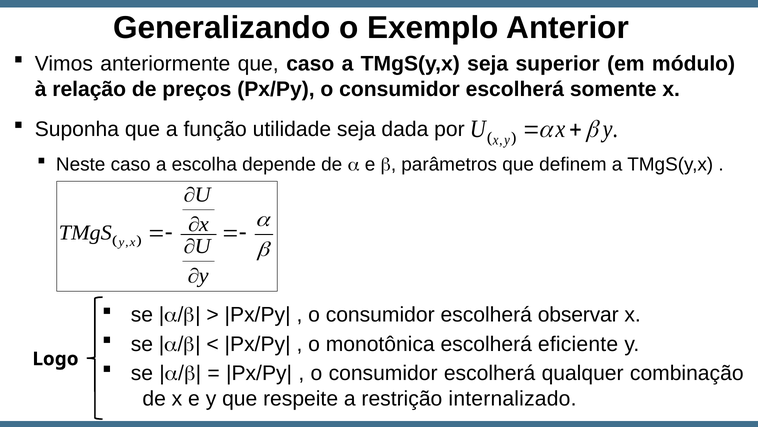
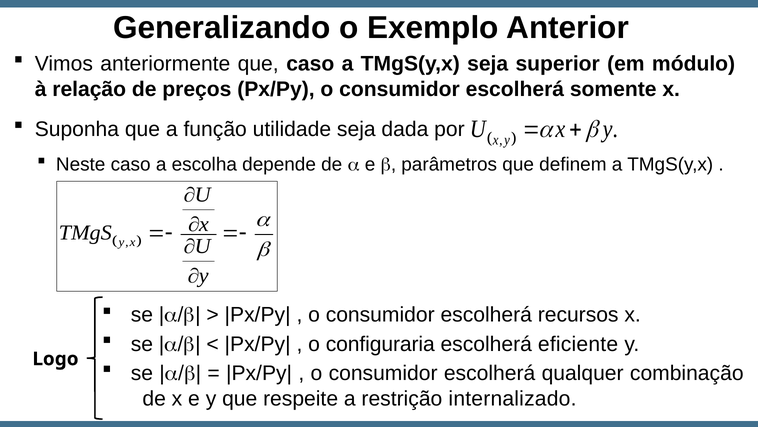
observar: observar -> recursos
monotônica: monotônica -> configuraria
